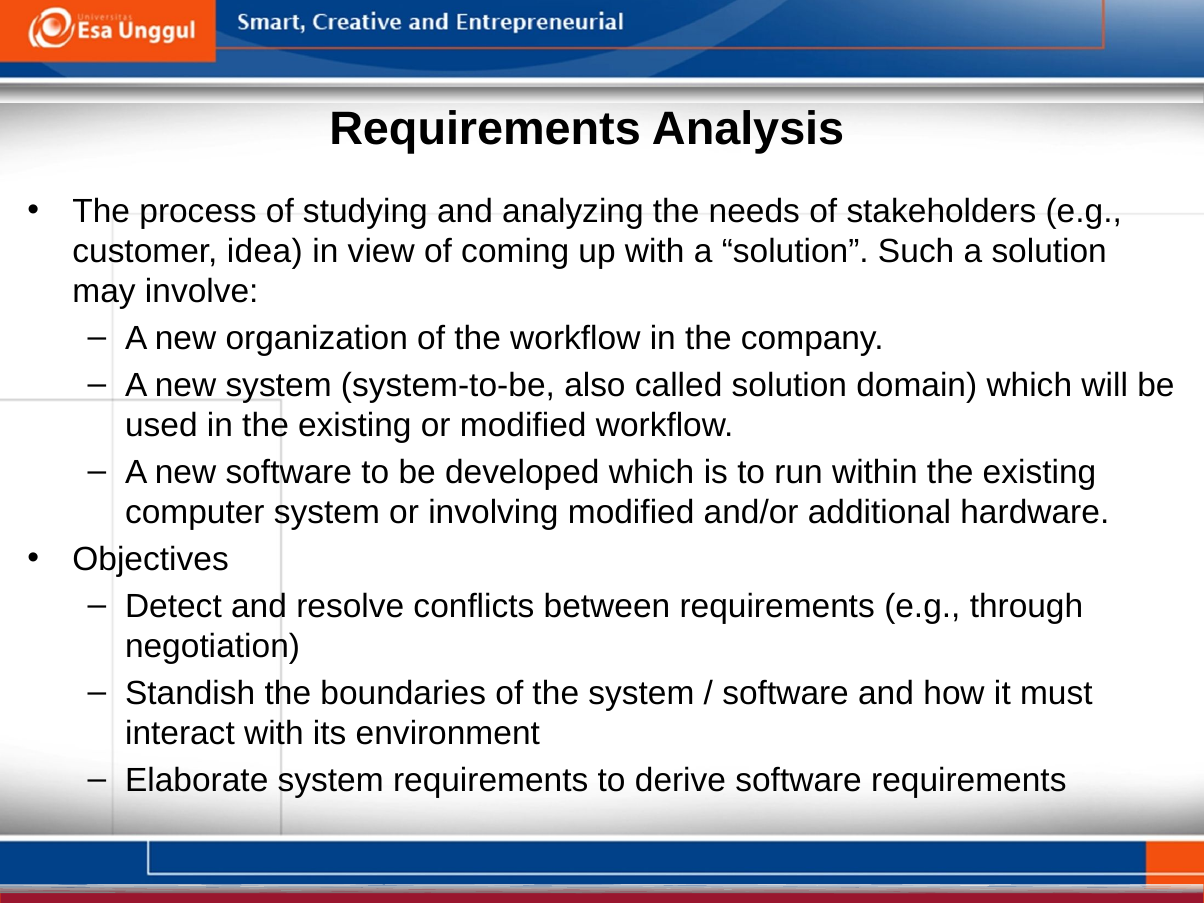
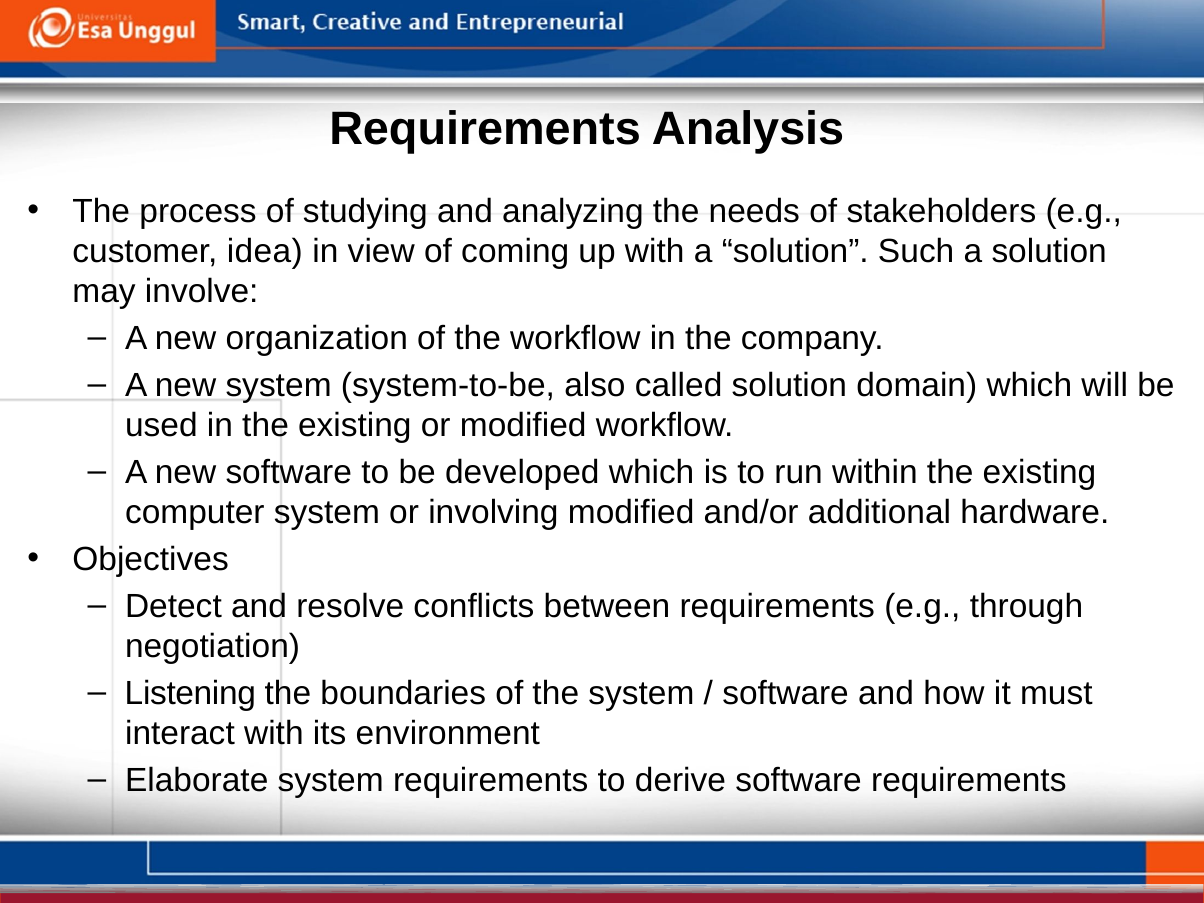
Standish: Standish -> Listening
